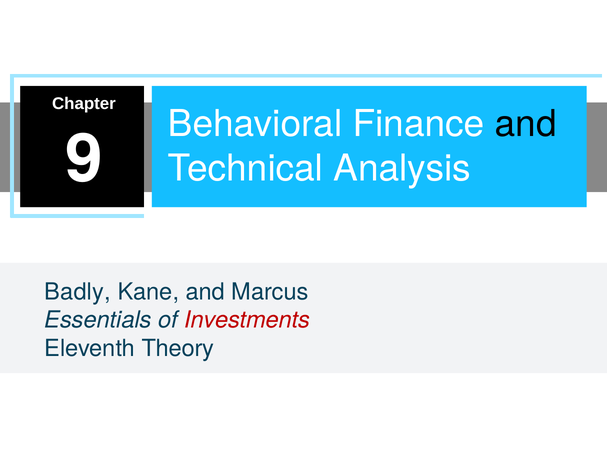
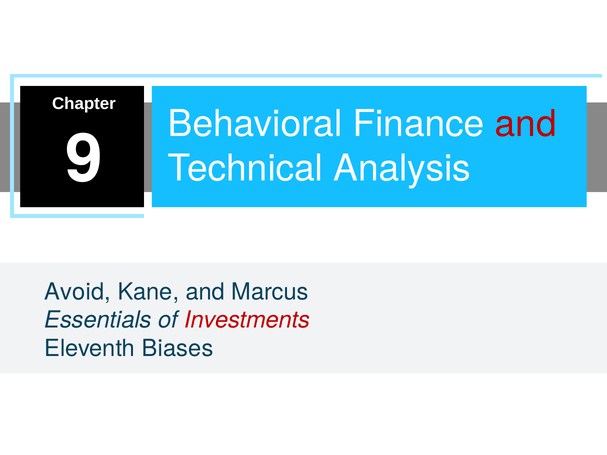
and at (526, 124) colour: black -> red
Badly: Badly -> Avoid
Theory: Theory -> Biases
